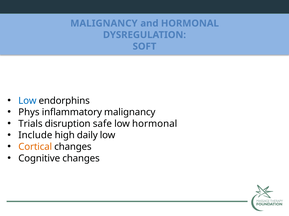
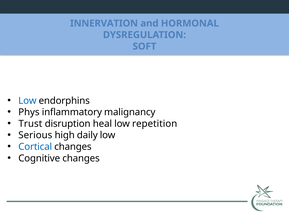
MALIGNANCY at (104, 23): MALIGNANCY -> INNERVATION
Trials: Trials -> Trust
safe: safe -> heal
low hormonal: hormonal -> repetition
Include: Include -> Serious
Cortical colour: orange -> blue
